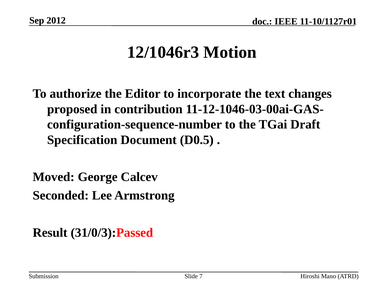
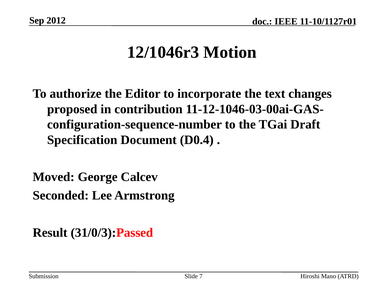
D0.5: D0.5 -> D0.4
